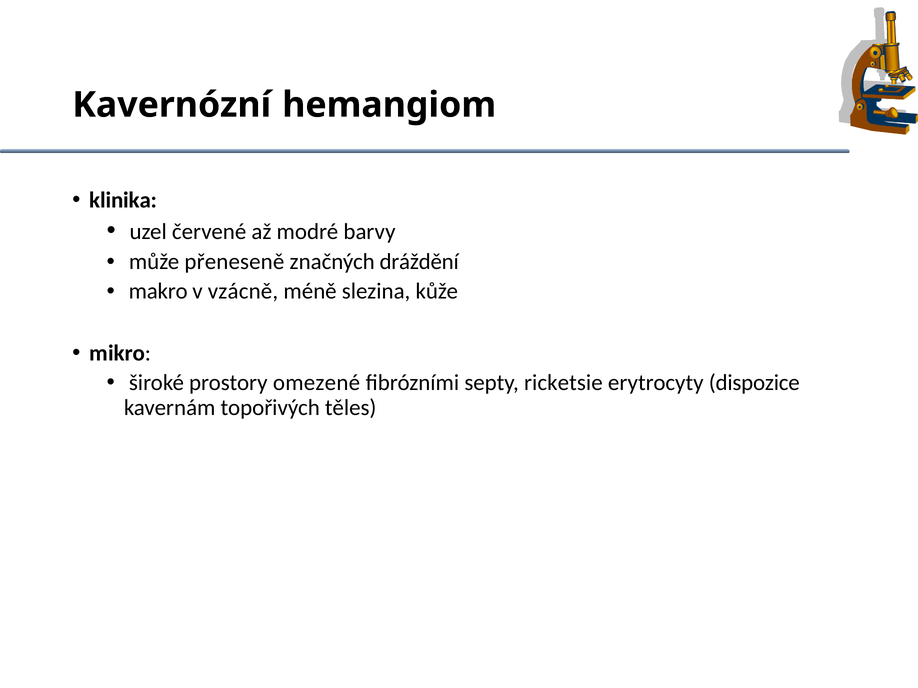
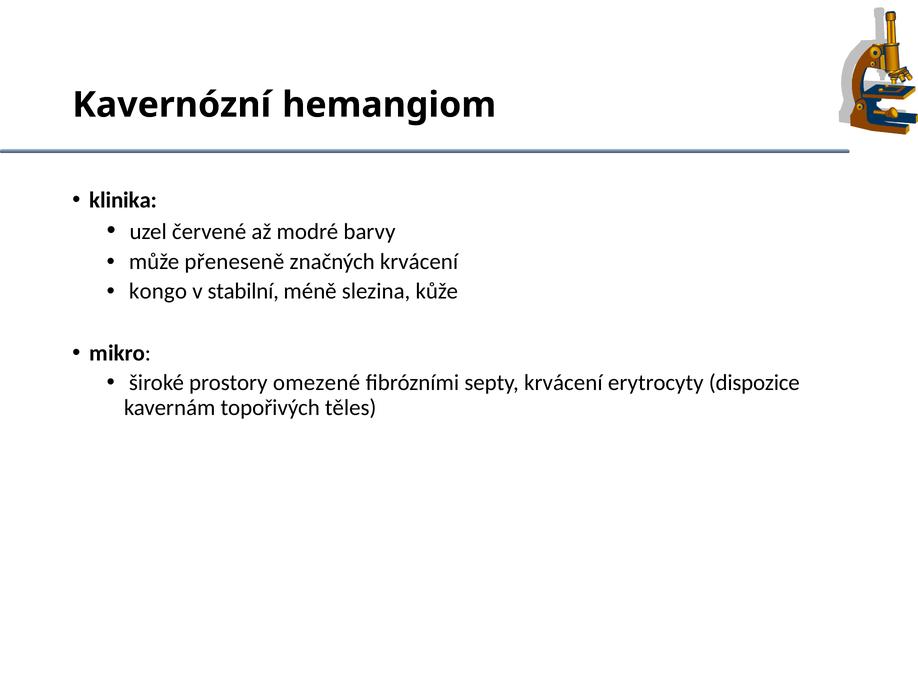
značných dráždění: dráždění -> krvácení
makro: makro -> kongo
vzácně: vzácně -> stabilní
septy ricketsie: ricketsie -> krvácení
